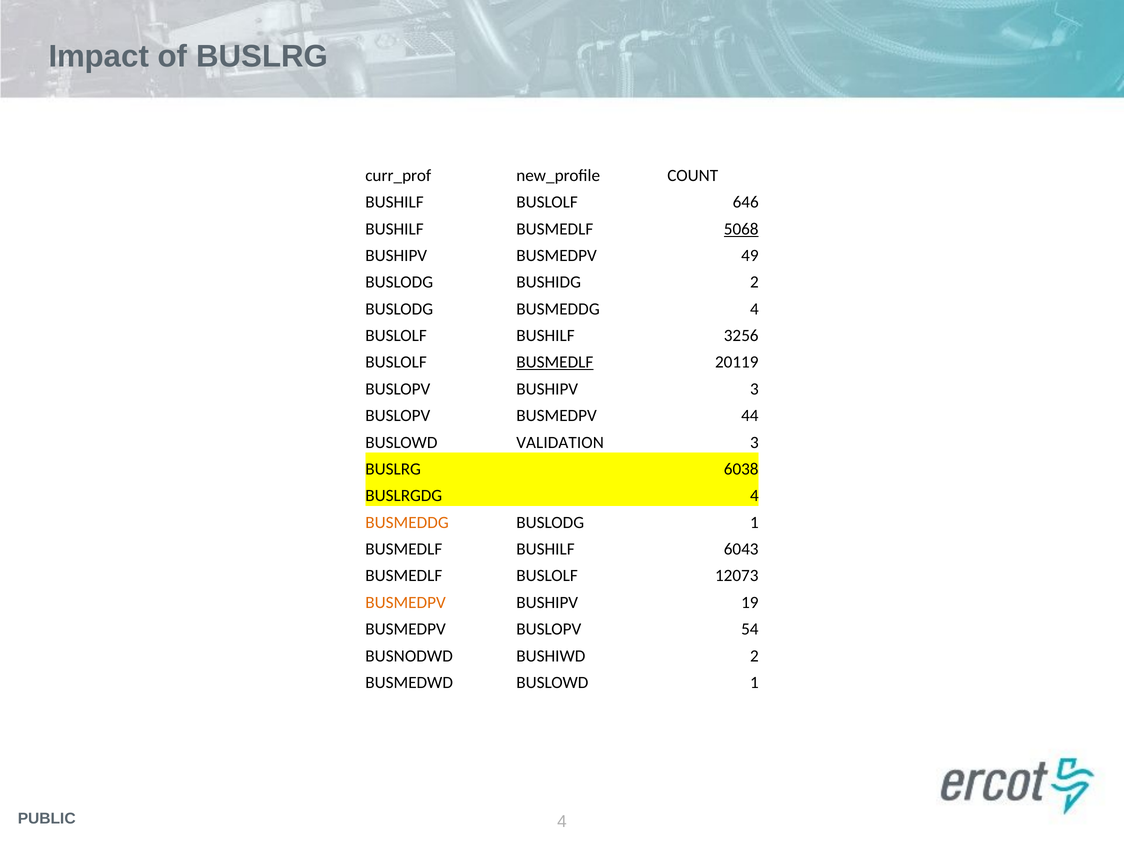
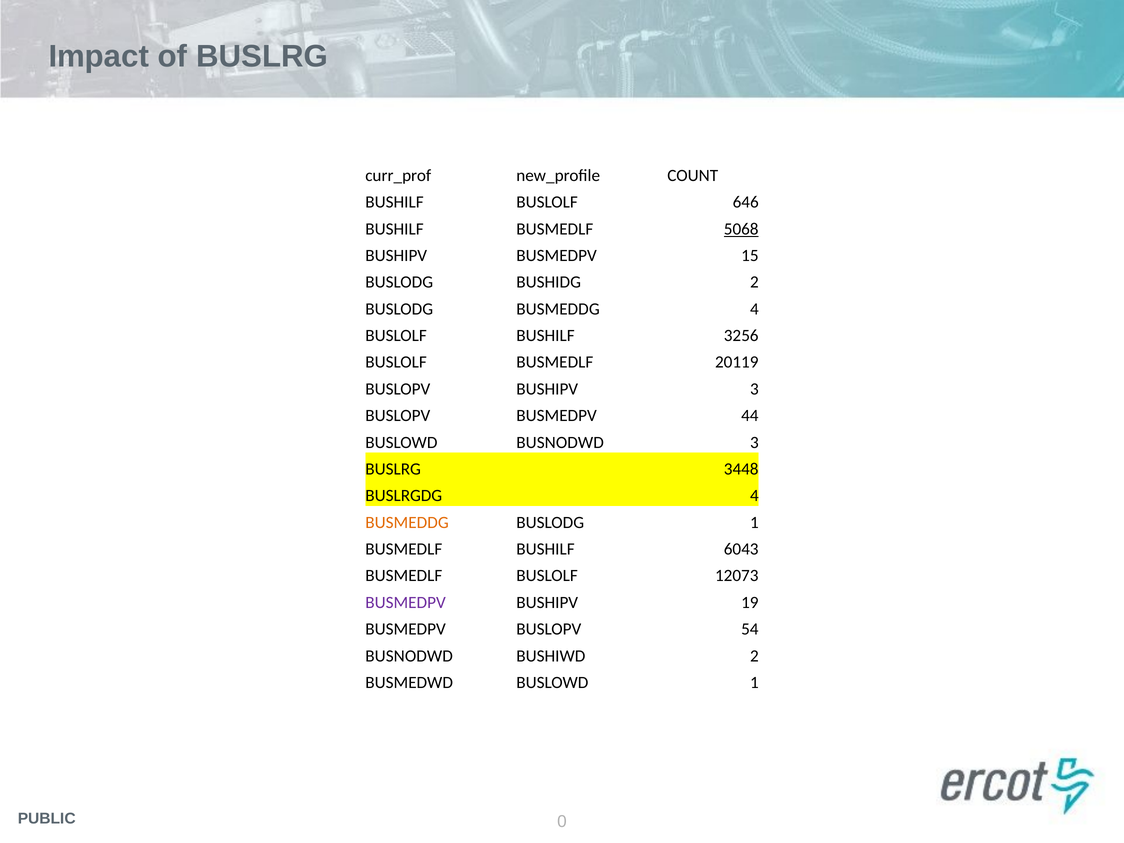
49: 49 -> 15
BUSMEDLF at (555, 362) underline: present -> none
BUSLOWD VALIDATION: VALIDATION -> BUSNODWD
6038: 6038 -> 3448
BUSMEDPV at (406, 602) colour: orange -> purple
4 at (562, 822): 4 -> 0
